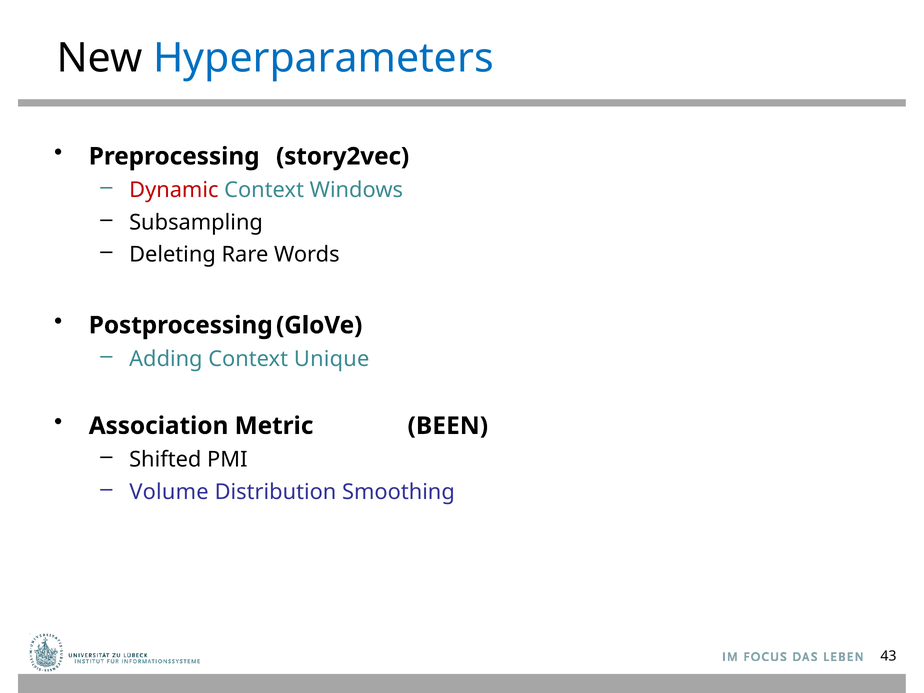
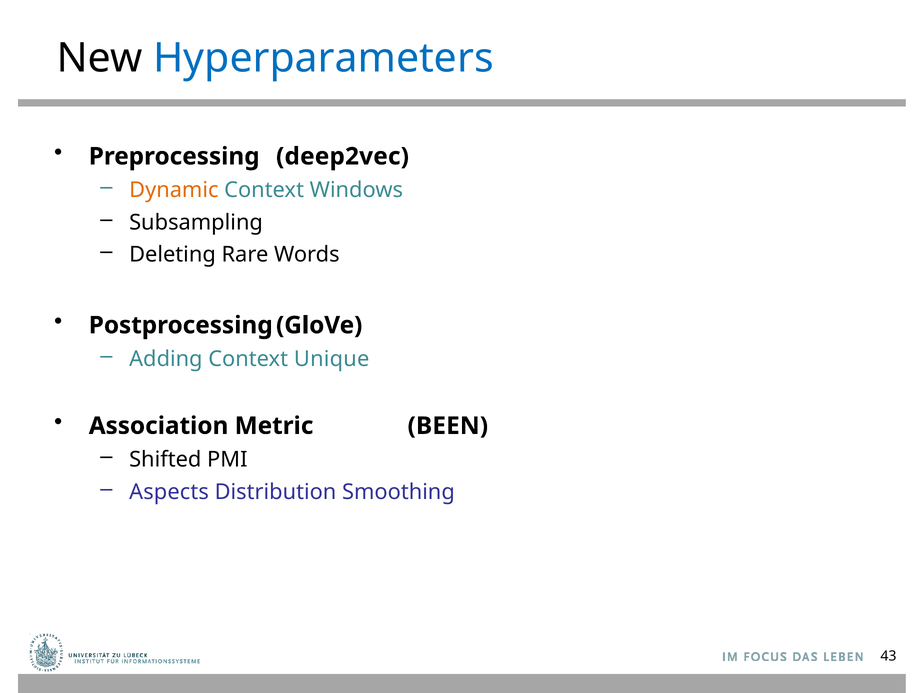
story2vec: story2vec -> deep2vec
Dynamic colour: red -> orange
Volume: Volume -> Aspects
